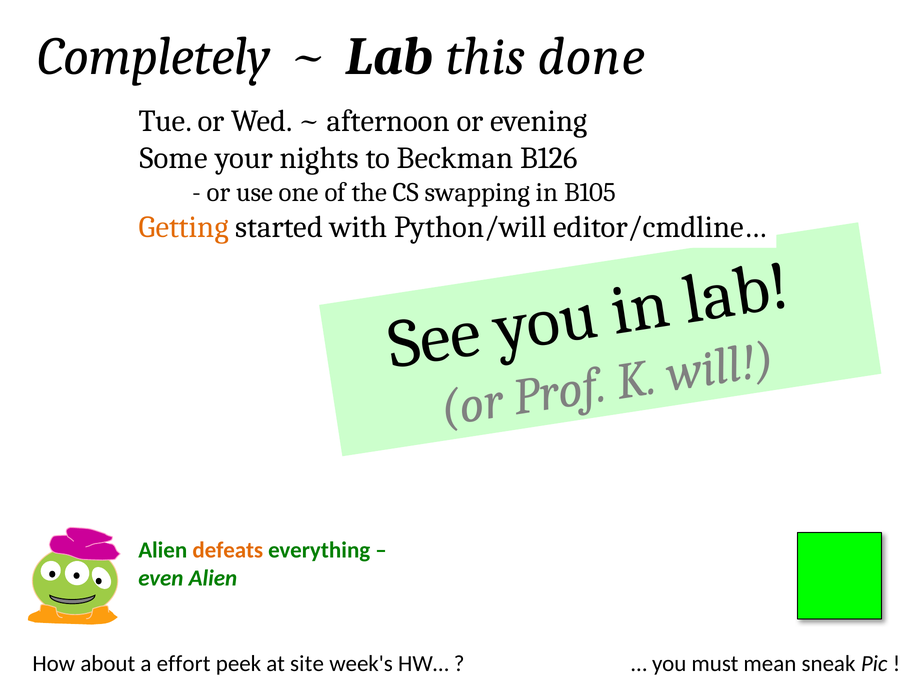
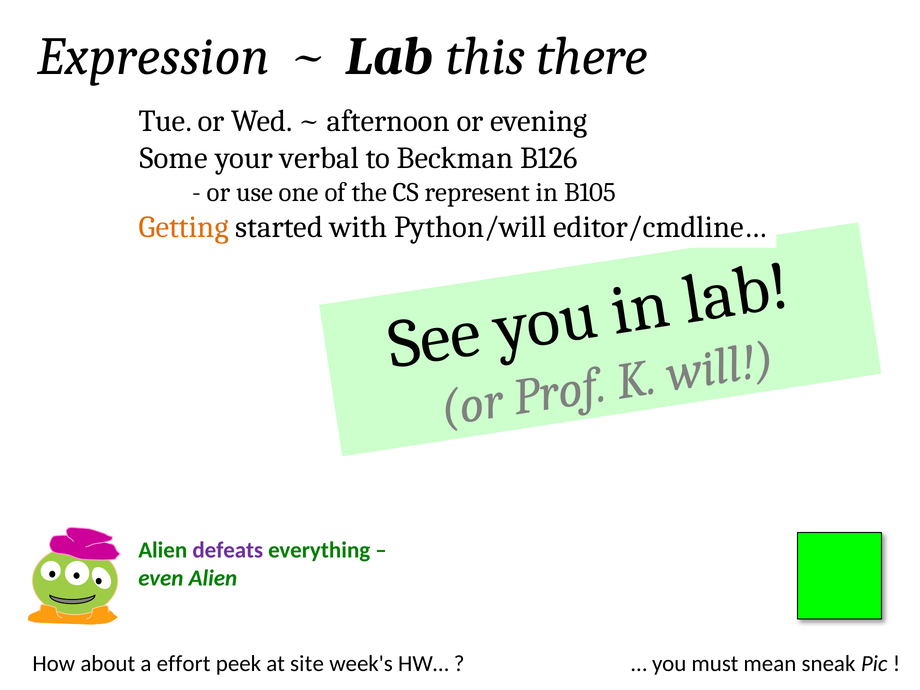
Completely: Completely -> Expression
done: done -> there
nights: nights -> verbal
swapping: swapping -> represent
defeats colour: orange -> purple
